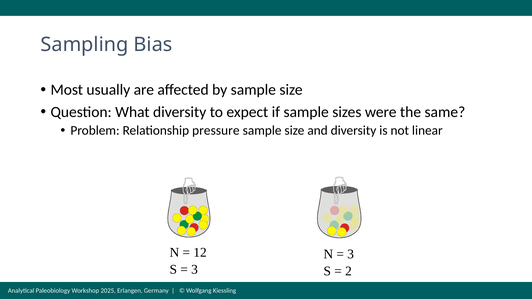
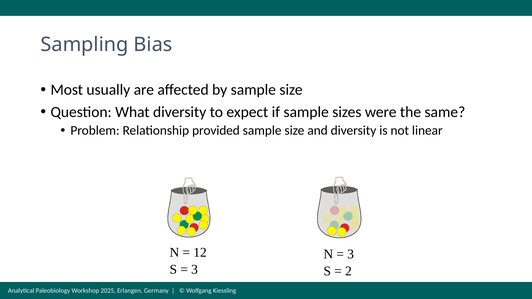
pressure: pressure -> provided
